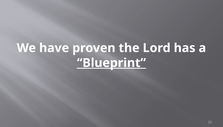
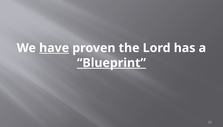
have underline: none -> present
